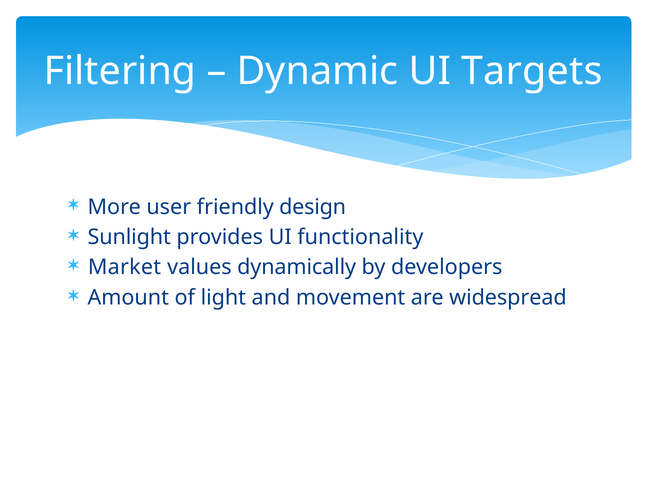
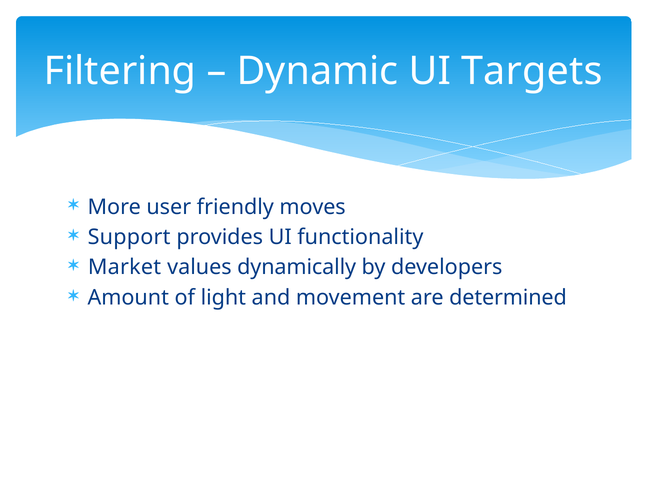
design: design -> moves
Sunlight: Sunlight -> Support
widespread: widespread -> determined
